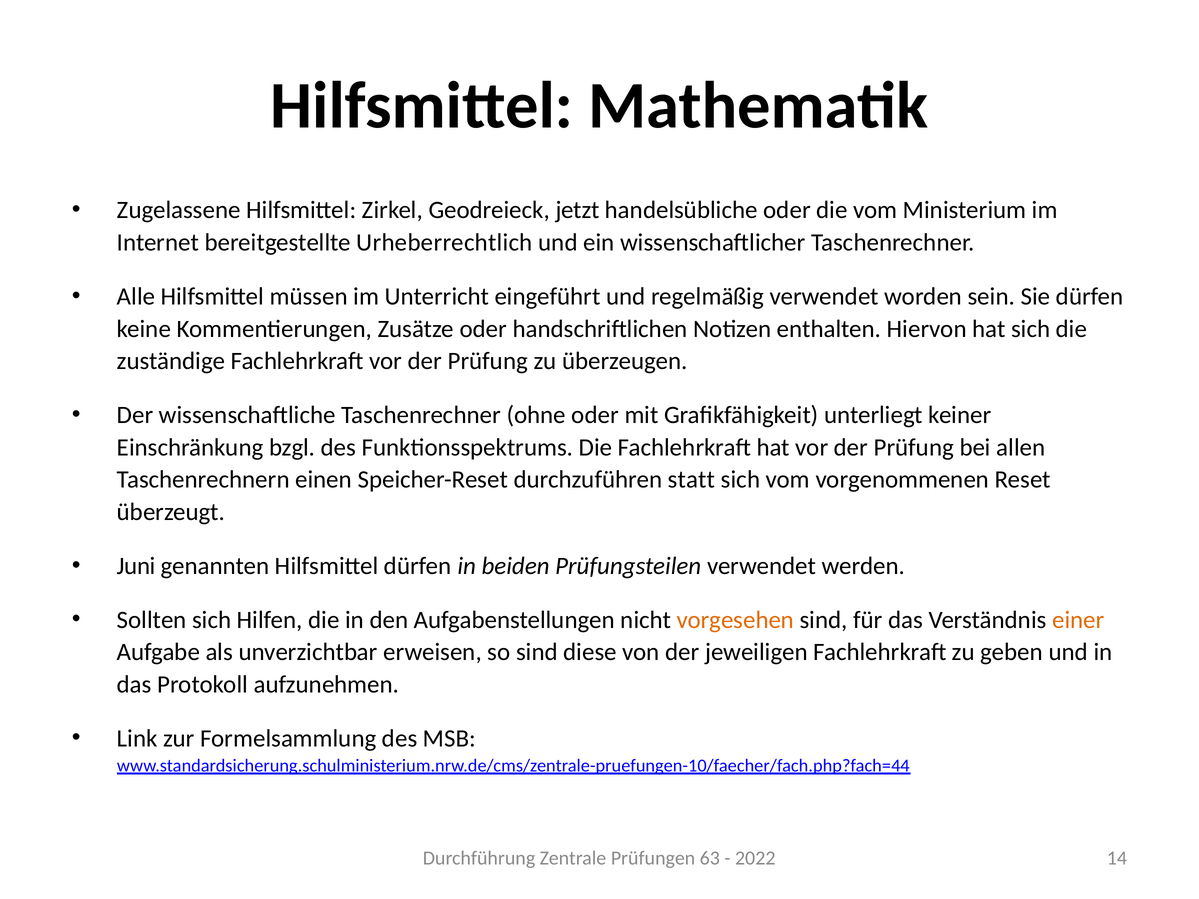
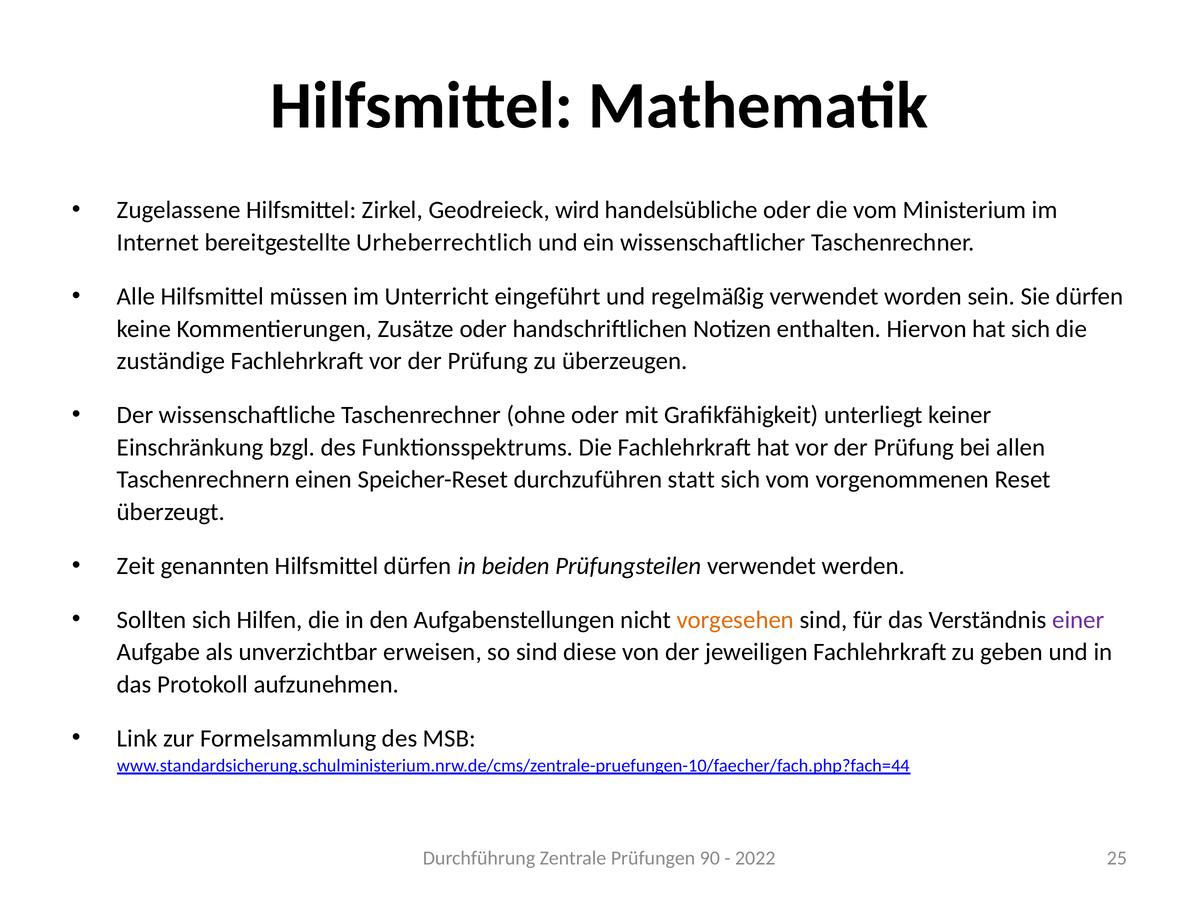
jetzt: jetzt -> wird
Juni: Juni -> Zeit
einer colour: orange -> purple
63: 63 -> 90
14: 14 -> 25
